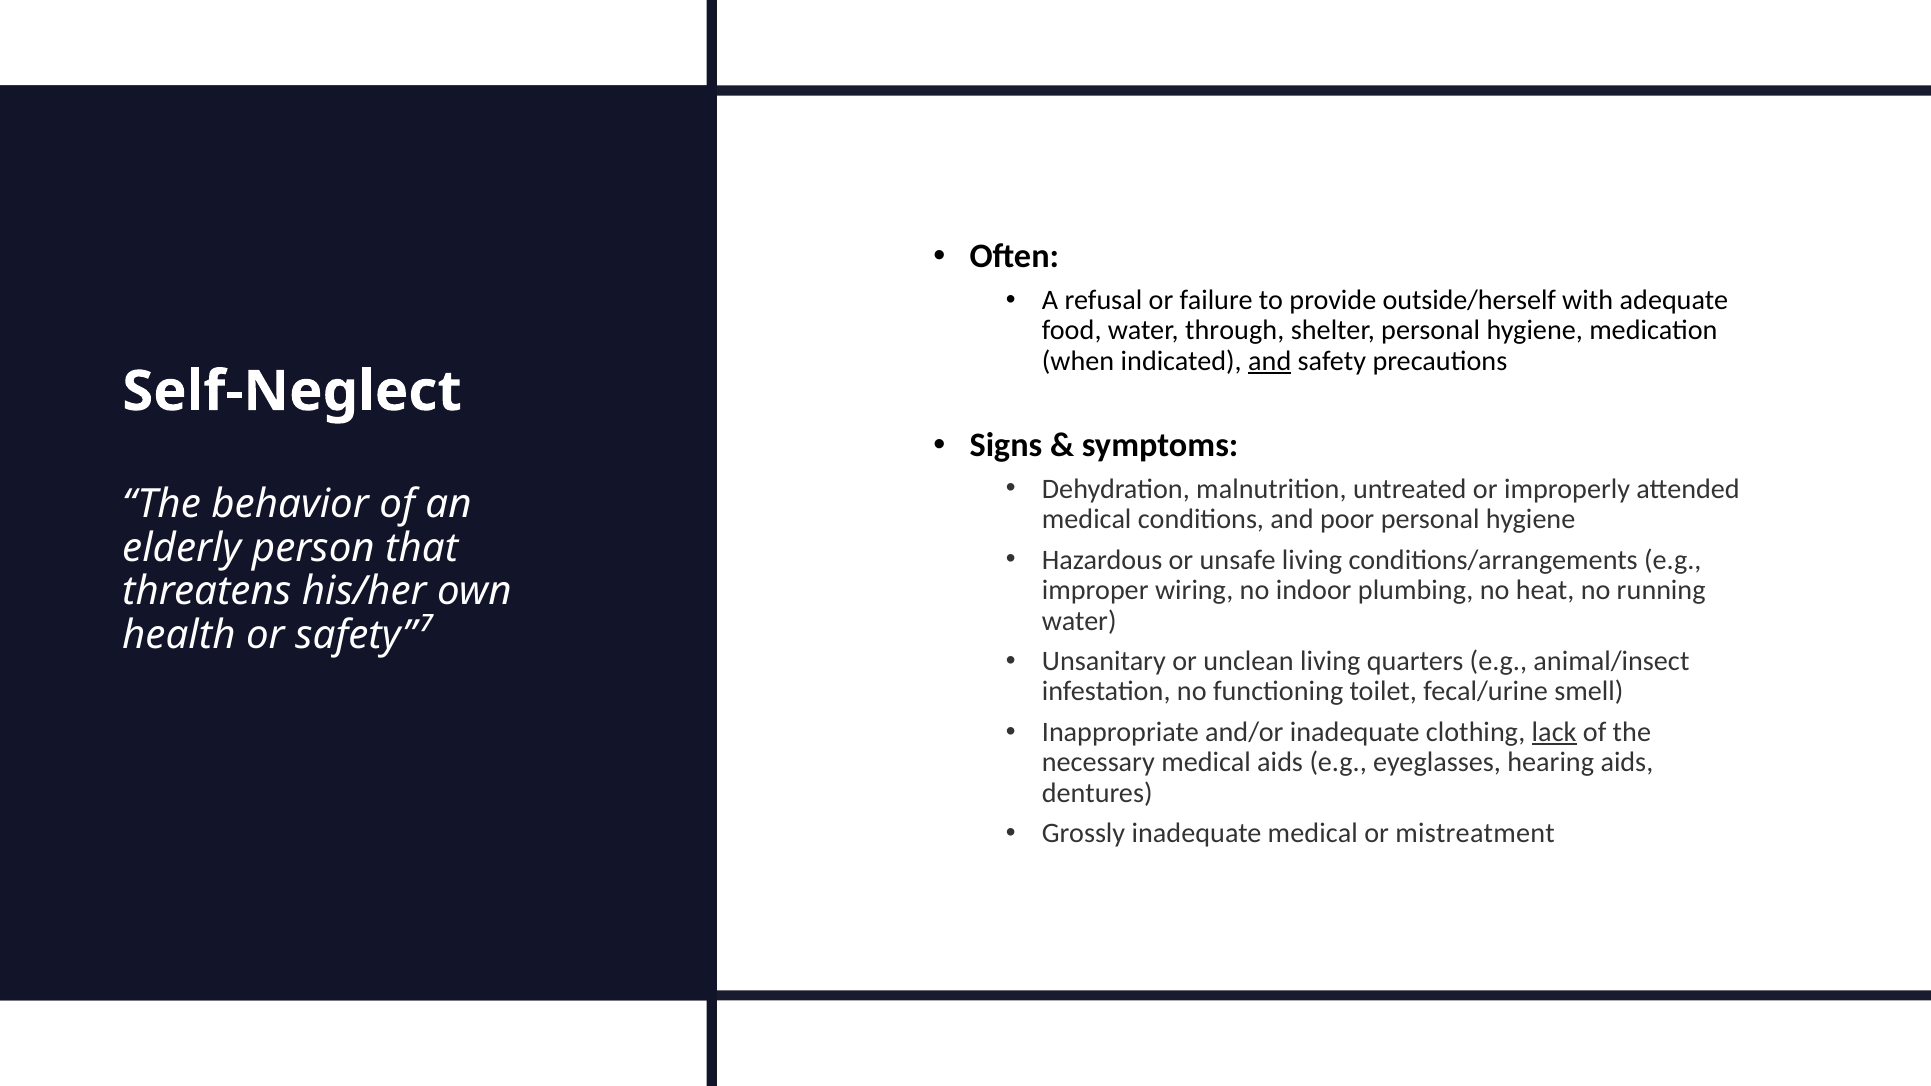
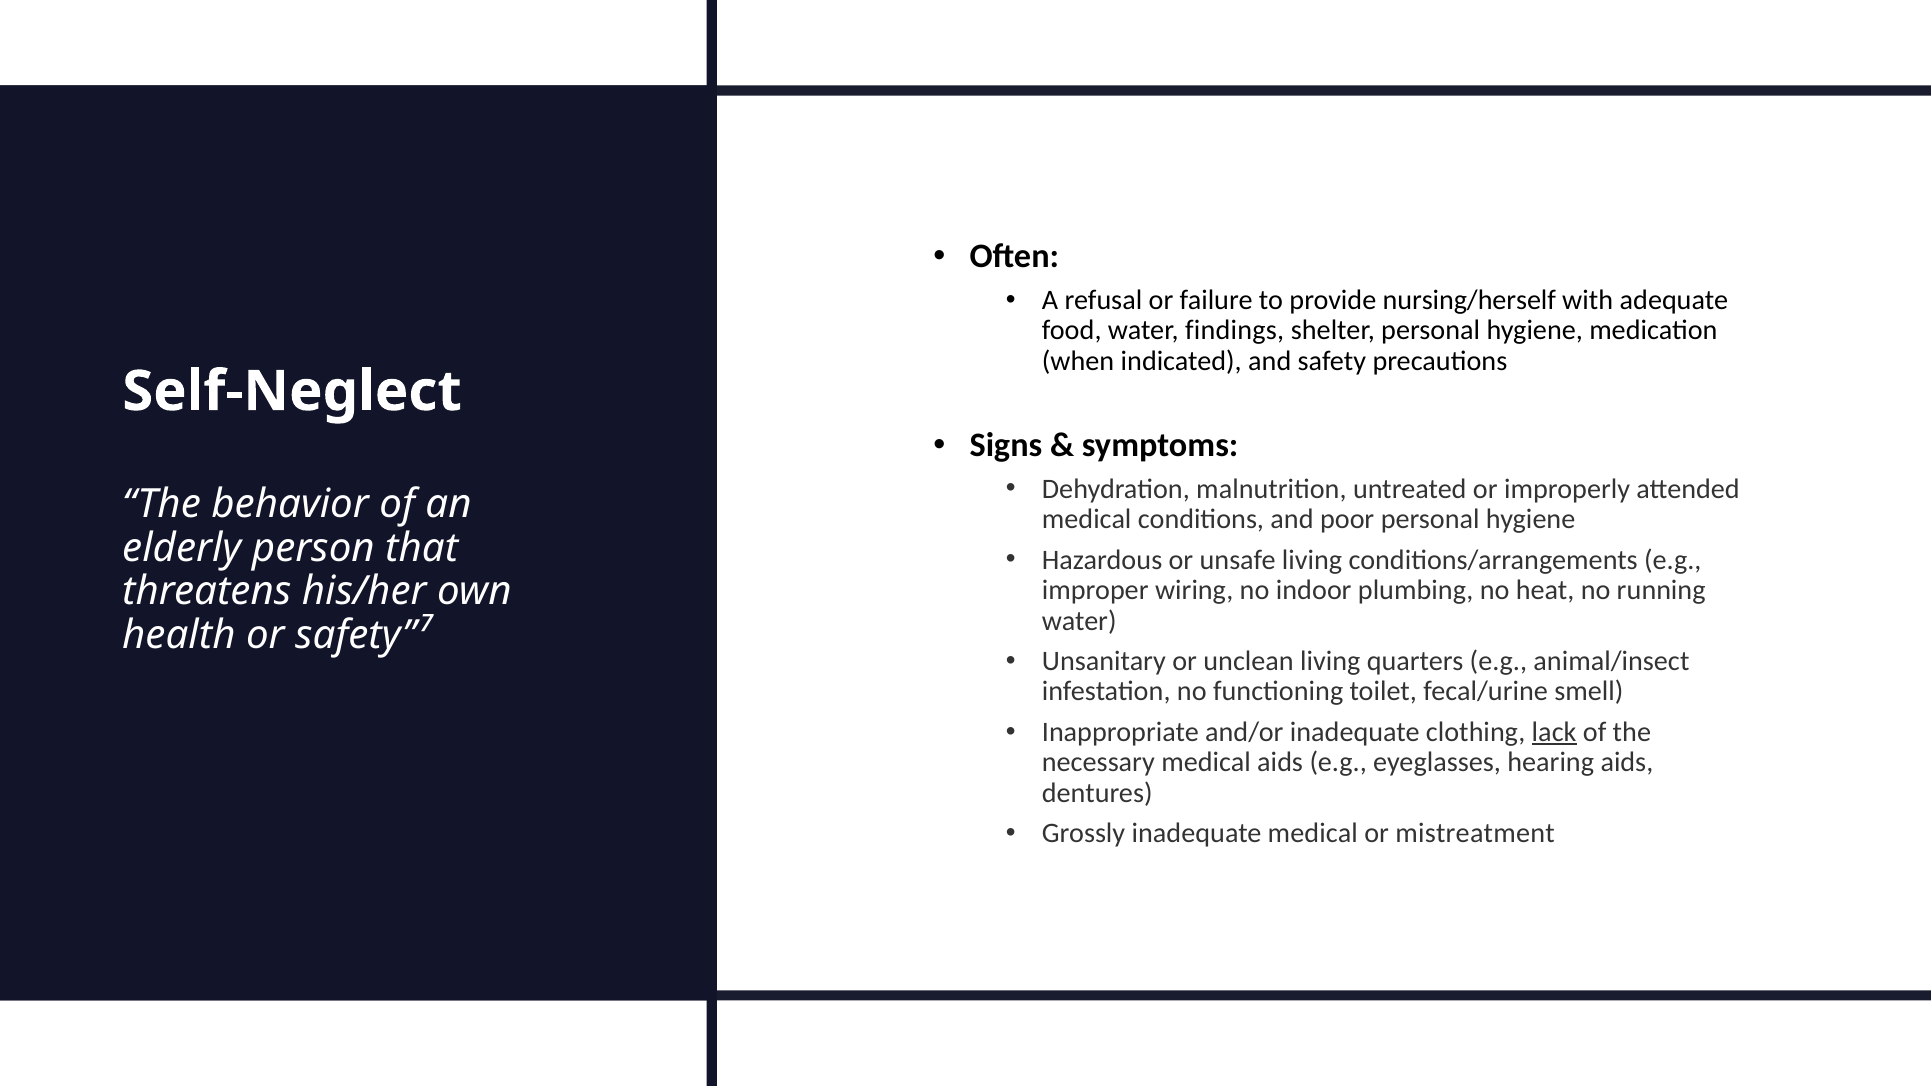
outside/herself: outside/herself -> nursing/herself
through: through -> findings
and at (1270, 361) underline: present -> none
